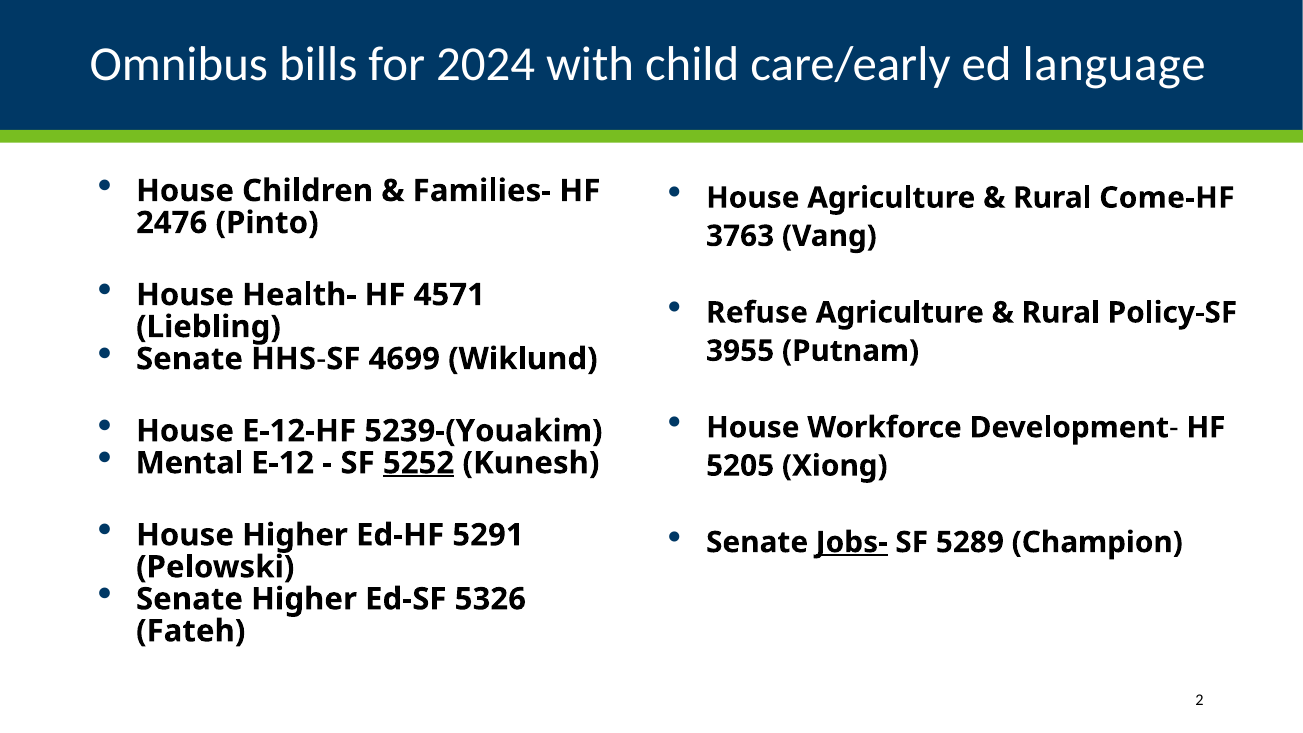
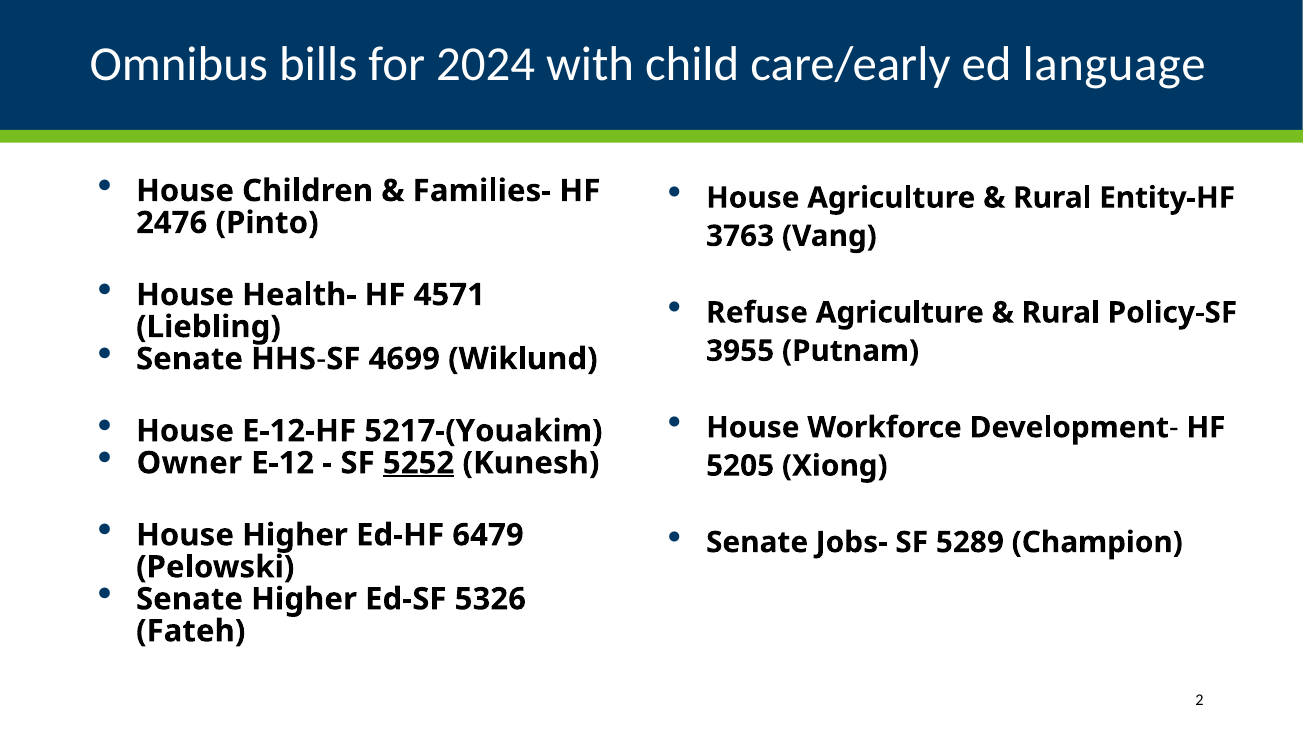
Come-HF: Come-HF -> Entity-HF
5239-(Youakim: 5239-(Youakim -> 5217-(Youakim
Mental: Mental -> Owner
5291: 5291 -> 6479
Jobs- underline: present -> none
